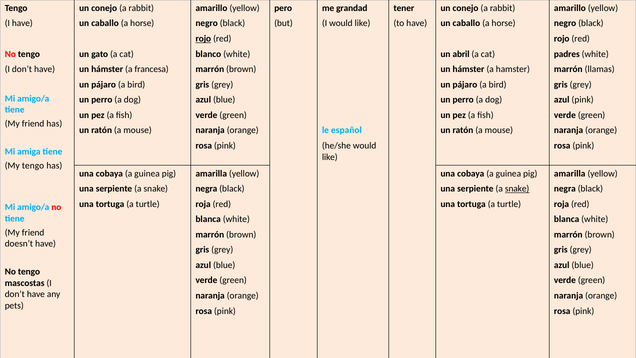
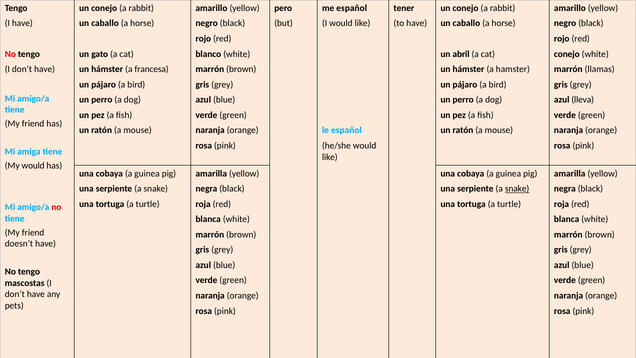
me grandad: grandad -> español
rojo at (203, 39) underline: present -> none
padres at (567, 54): padres -> conejo
azul pink: pink -> lleva
My tengo: tengo -> would
